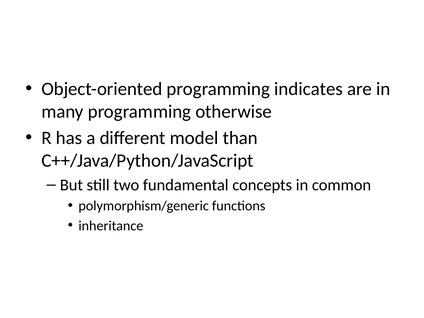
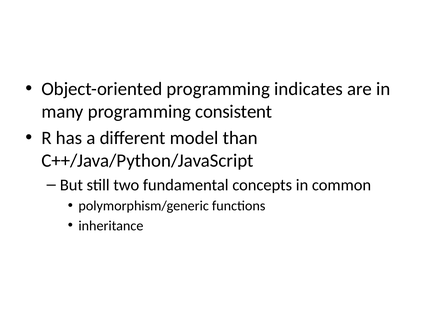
otherwise: otherwise -> consistent
